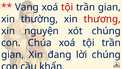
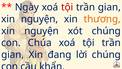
Vang: Vang -> Ngày
thường at (39, 19): thường -> nguyện
thương colour: red -> orange
